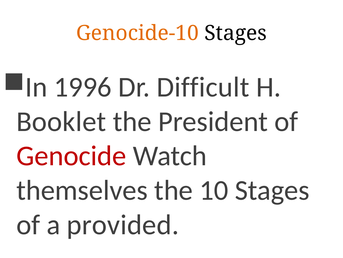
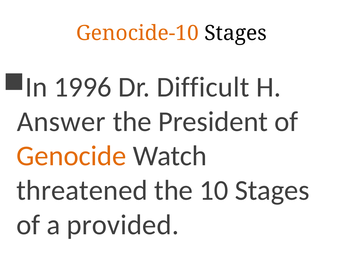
Booklet: Booklet -> Answer
Genocide colour: red -> orange
themselves: themselves -> threatened
